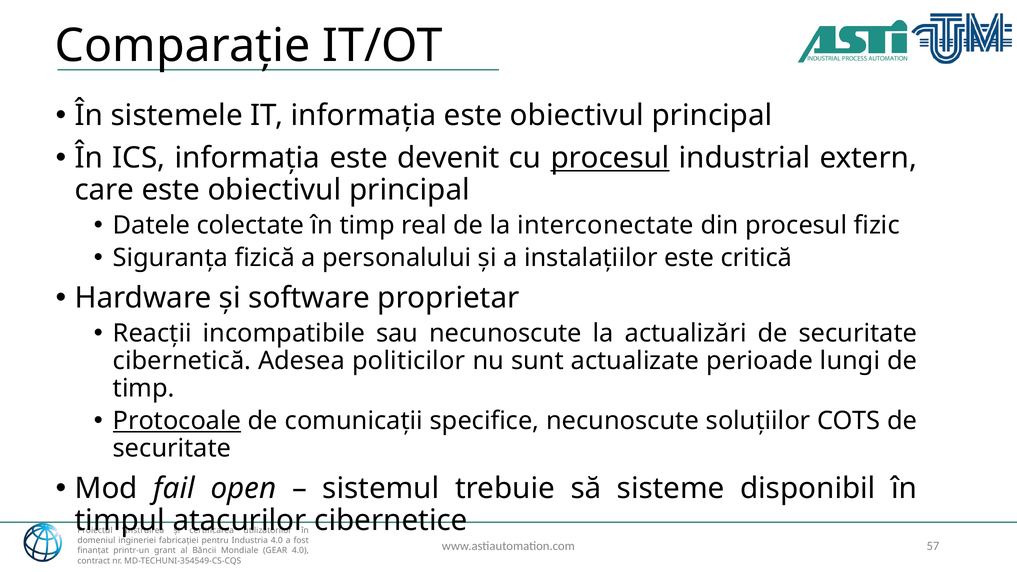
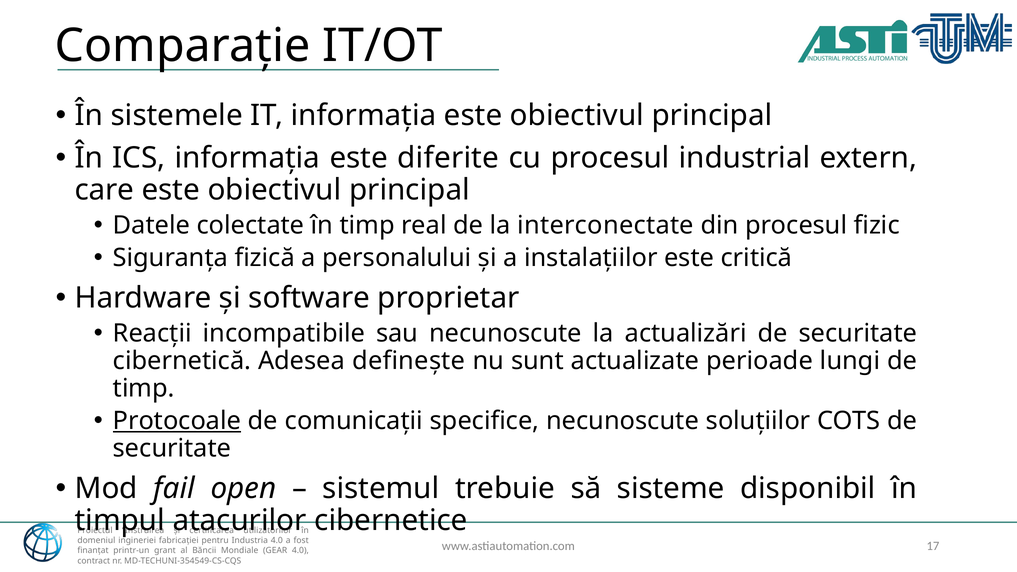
devenit: devenit -> diferite
procesul at (610, 158) underline: present -> none
politicilor: politicilor -> definește
57: 57 -> 17
